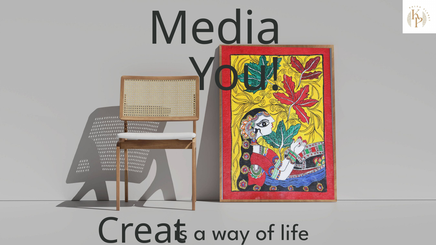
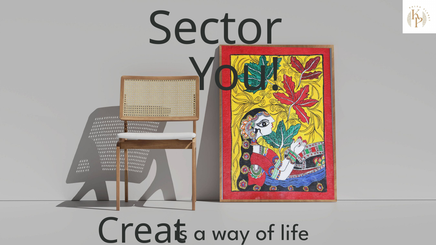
Media: Media -> Sector
